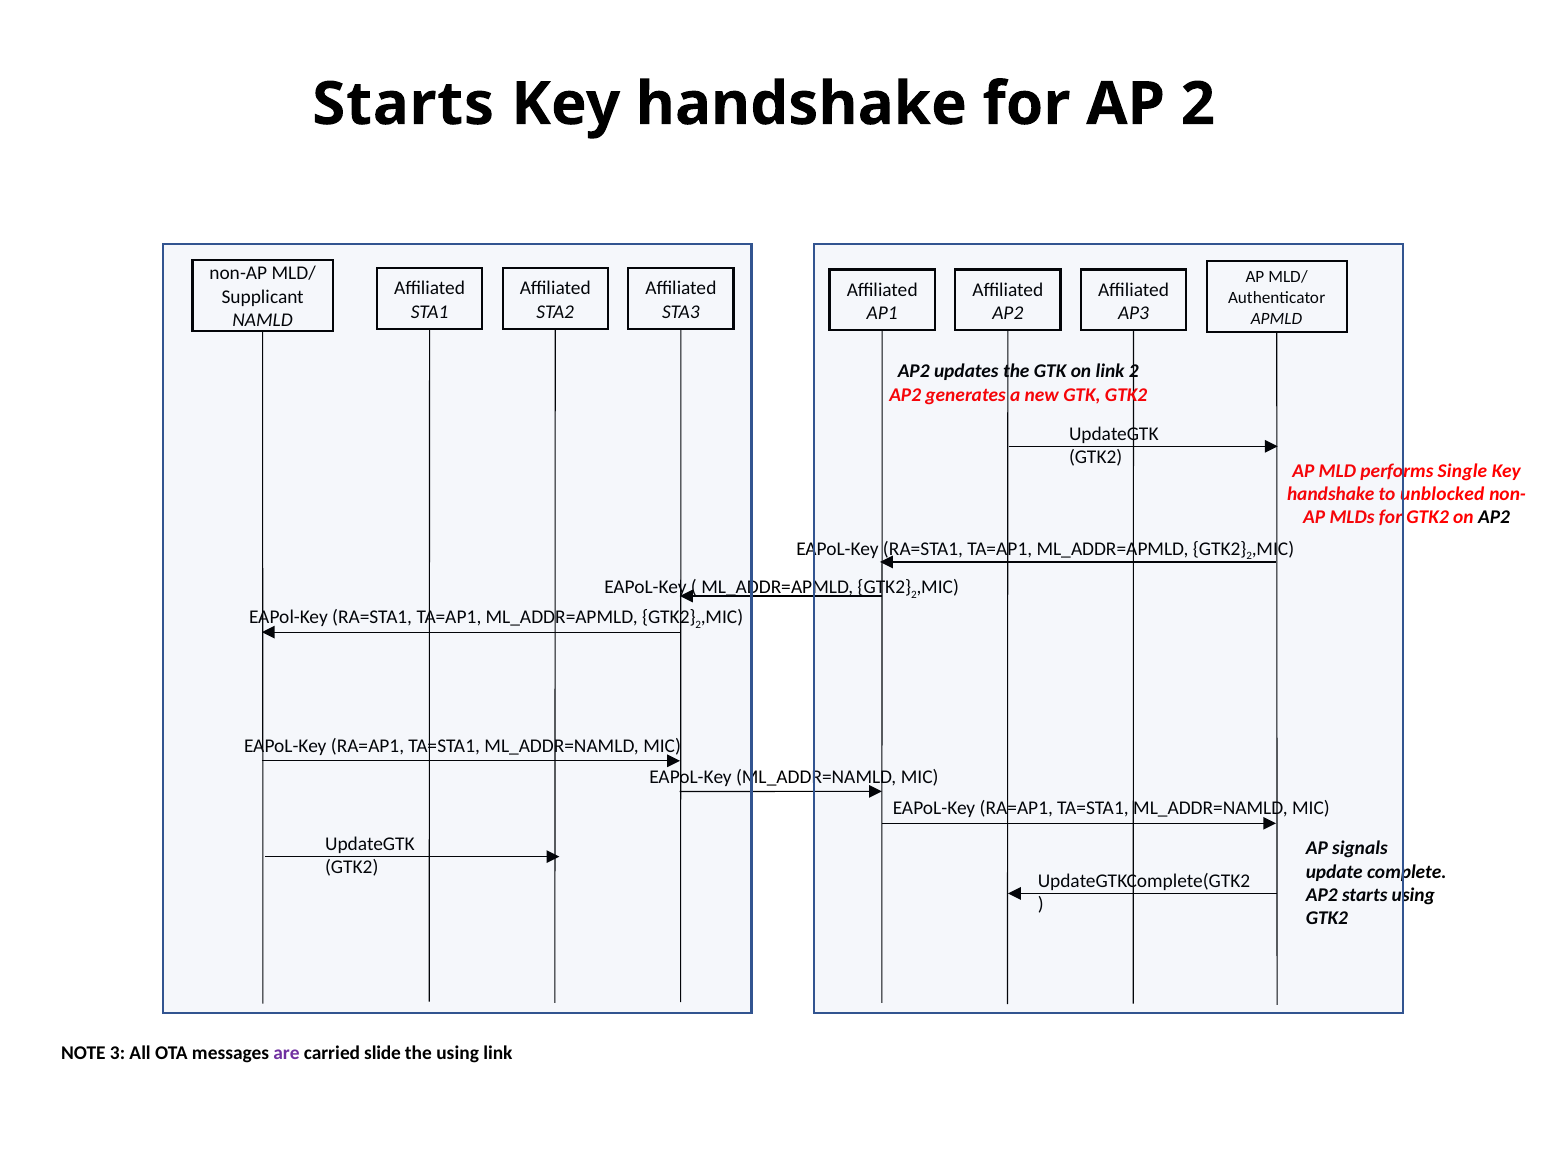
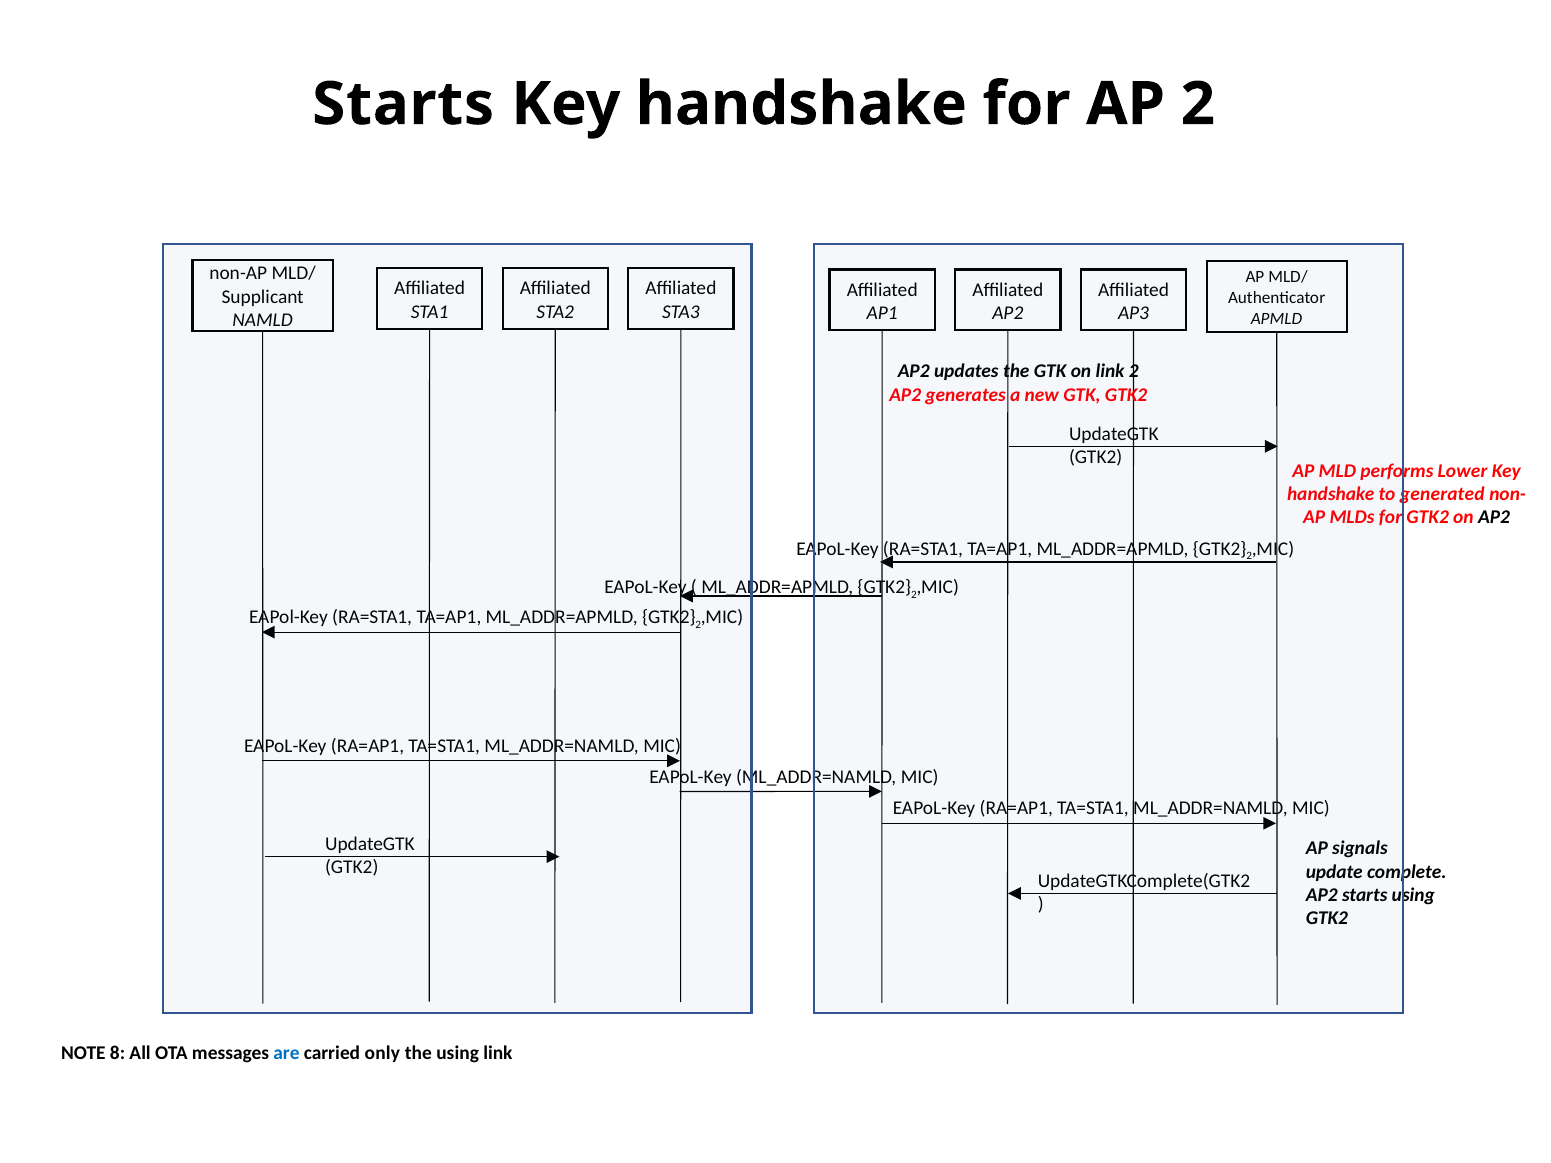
Single: Single -> Lower
unblocked: unblocked -> generated
3: 3 -> 8
are colour: purple -> blue
slide: slide -> only
